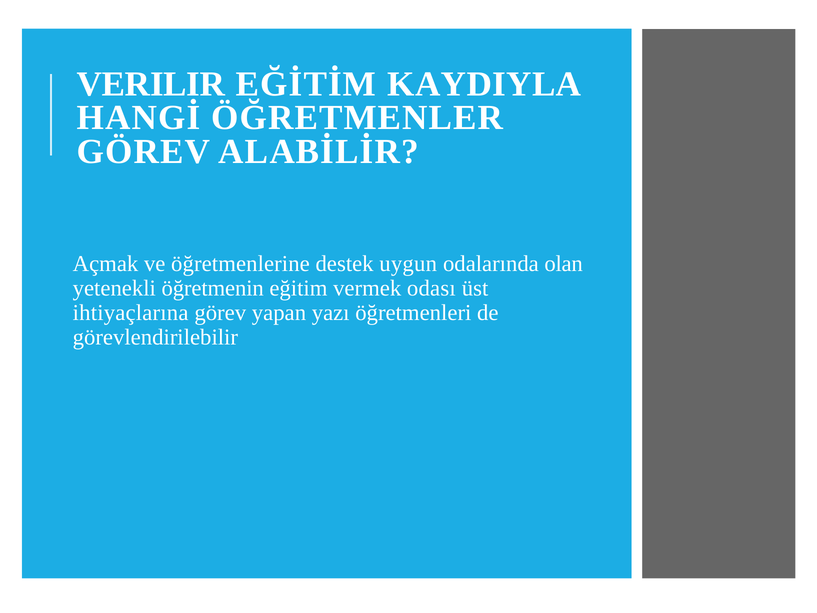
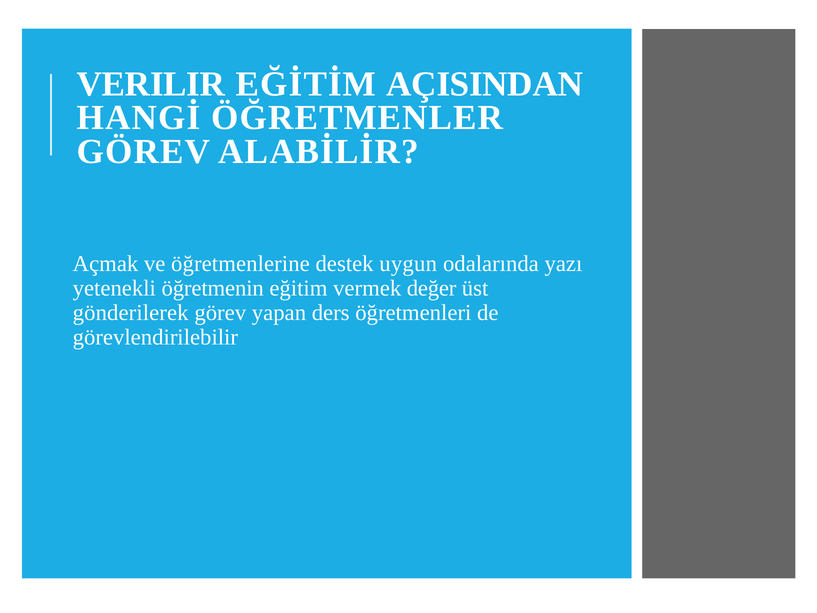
KAYDIYLA: KAYDIYLA -> AÇISINDAN
olan: olan -> yazı
odası: odası -> değer
ihtiyaçlarına: ihtiyaçlarına -> gönderilerek
yazı: yazı -> ders
